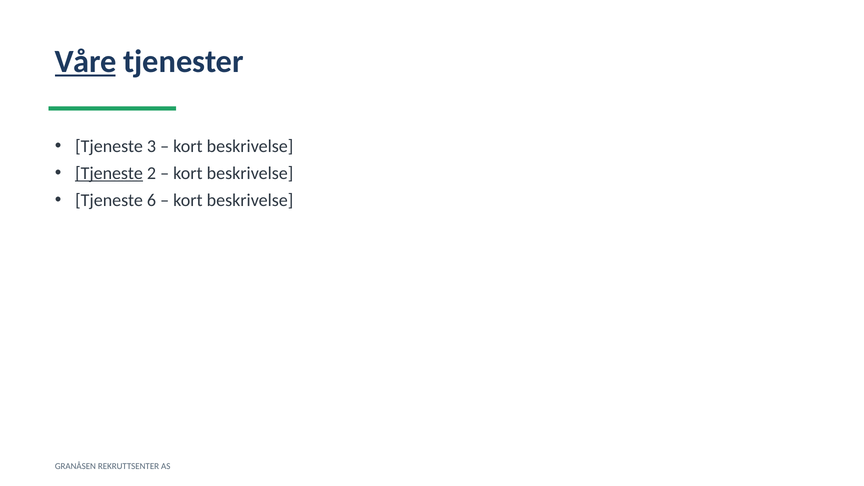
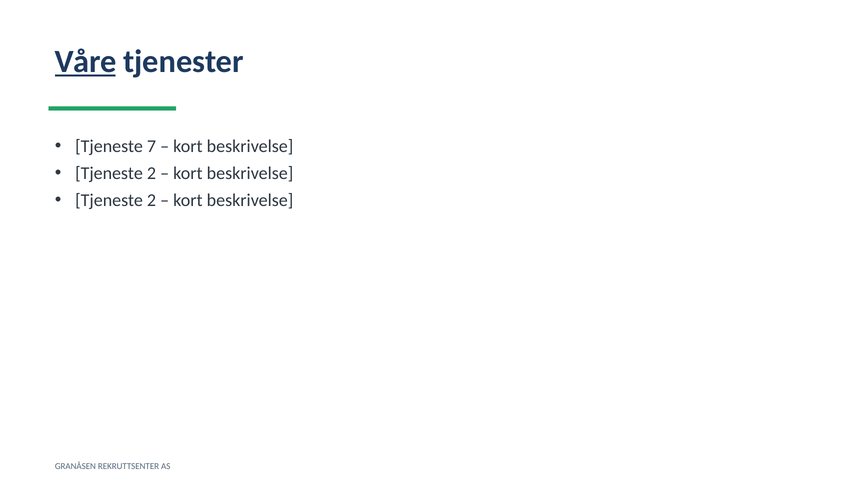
3: 3 -> 7
Tjeneste at (109, 173) underline: present -> none
6 at (151, 200): 6 -> 2
